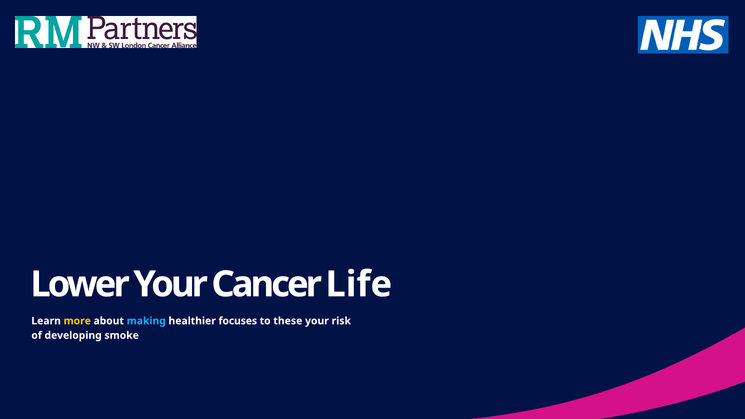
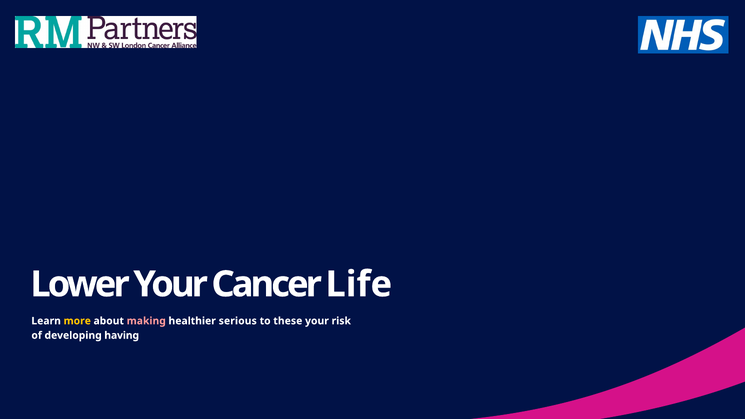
making colour: light blue -> pink
focuses: focuses -> serious
smoke: smoke -> having
